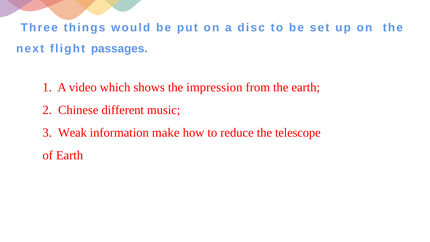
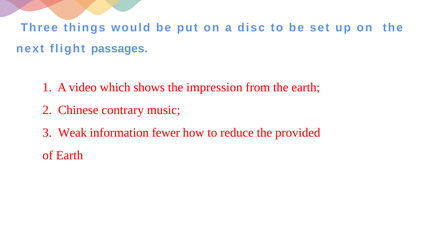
different: different -> contrary
make: make -> fewer
telescope: telescope -> provided
